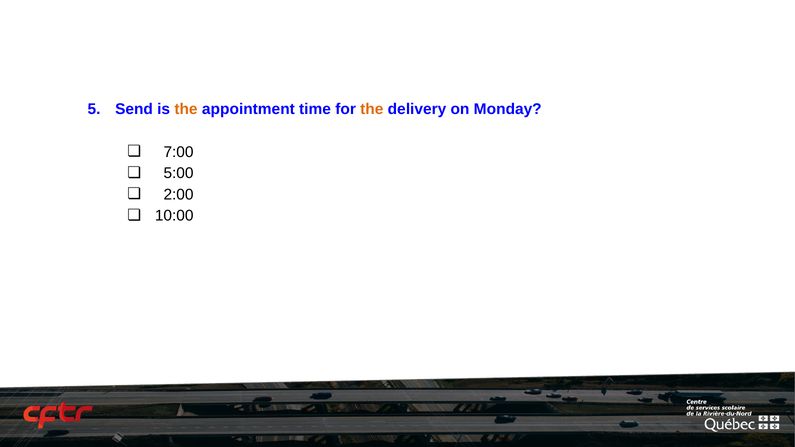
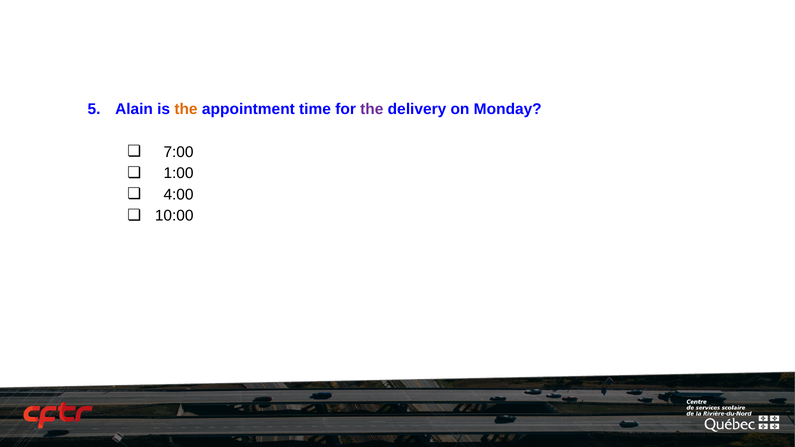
Send: Send -> Alain
the at (372, 109) colour: orange -> purple
5:00: 5:00 -> 1:00
2:00: 2:00 -> 4:00
